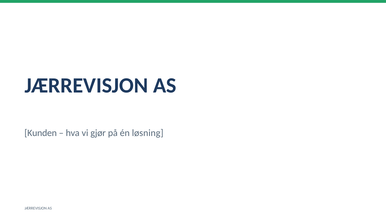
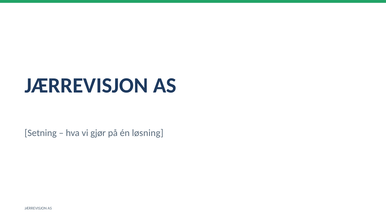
Kunden: Kunden -> Setning
